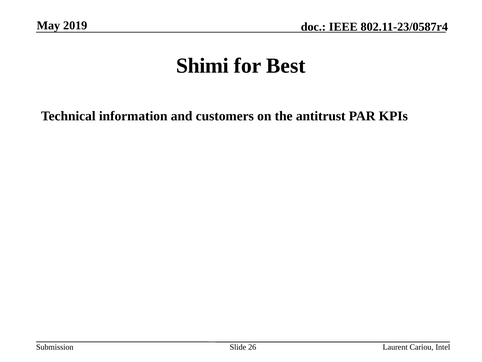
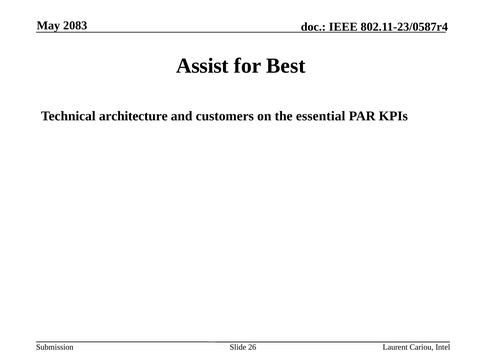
2019: 2019 -> 2083
Shimi: Shimi -> Assist
information: information -> architecture
antitrust: antitrust -> essential
